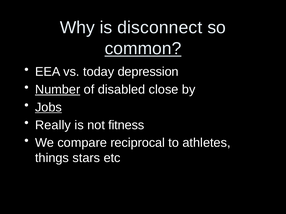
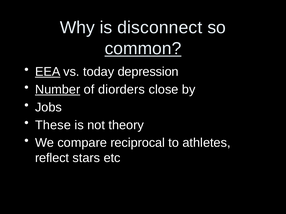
EEA underline: none -> present
disabled: disabled -> diorders
Jobs underline: present -> none
Really: Really -> These
fitness: fitness -> theory
things: things -> reflect
